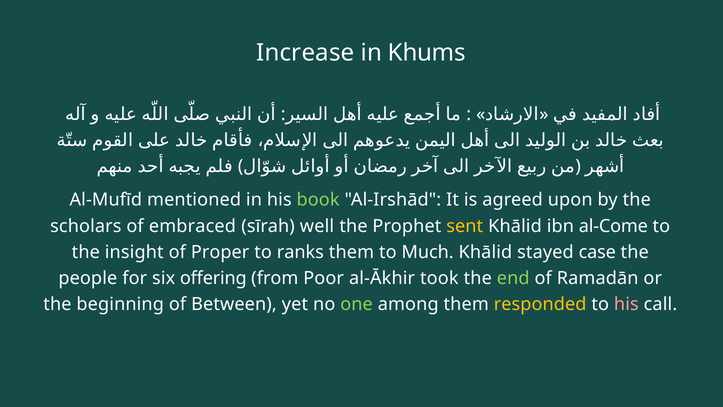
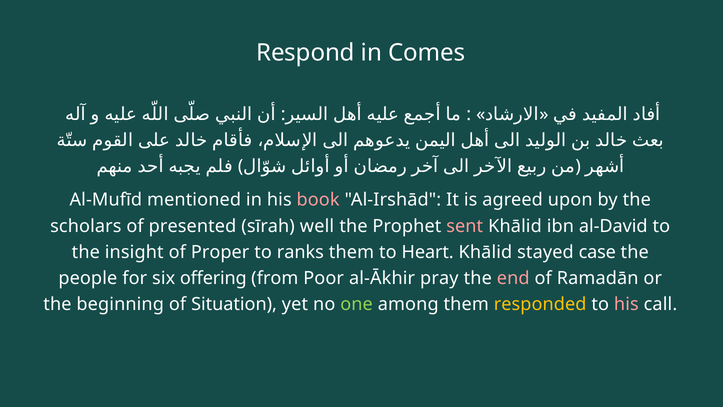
Increase: Increase -> Respond
Khums: Khums -> Comes
book colour: light green -> pink
embraced: embraced -> presented
sent colour: yellow -> pink
al-Come: al-Come -> al-David
Much: Much -> Heart
took: took -> pray
end colour: light green -> pink
Between: Between -> Situation
